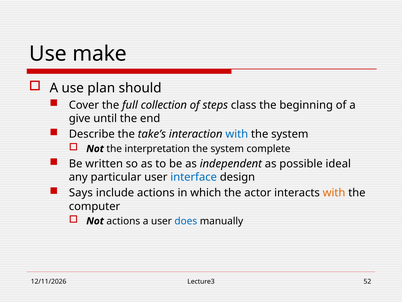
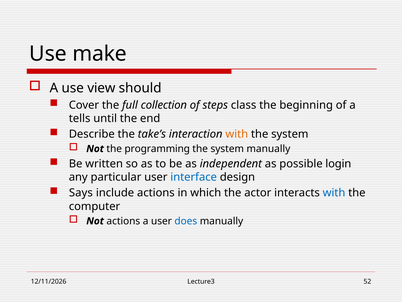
plan: plan -> view
give: give -> tells
with at (237, 134) colour: blue -> orange
interpretation: interpretation -> programming
system complete: complete -> manually
ideal: ideal -> login
with at (334, 193) colour: orange -> blue
